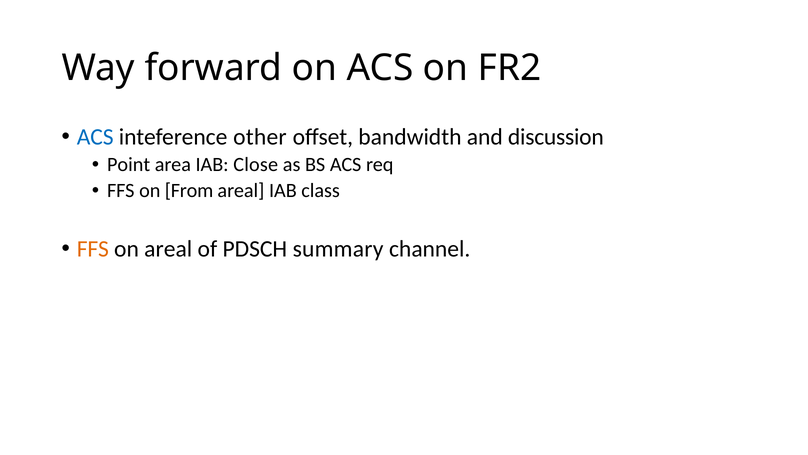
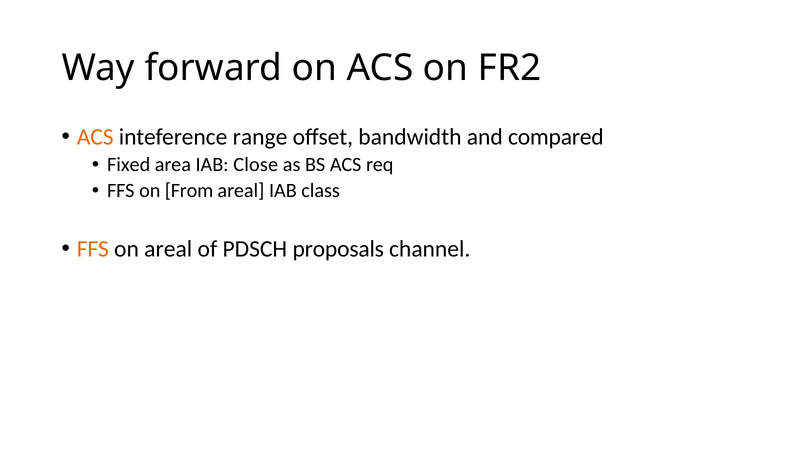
ACS at (95, 137) colour: blue -> orange
other: other -> range
discussion: discussion -> compared
Point: Point -> Fixed
summary: summary -> proposals
